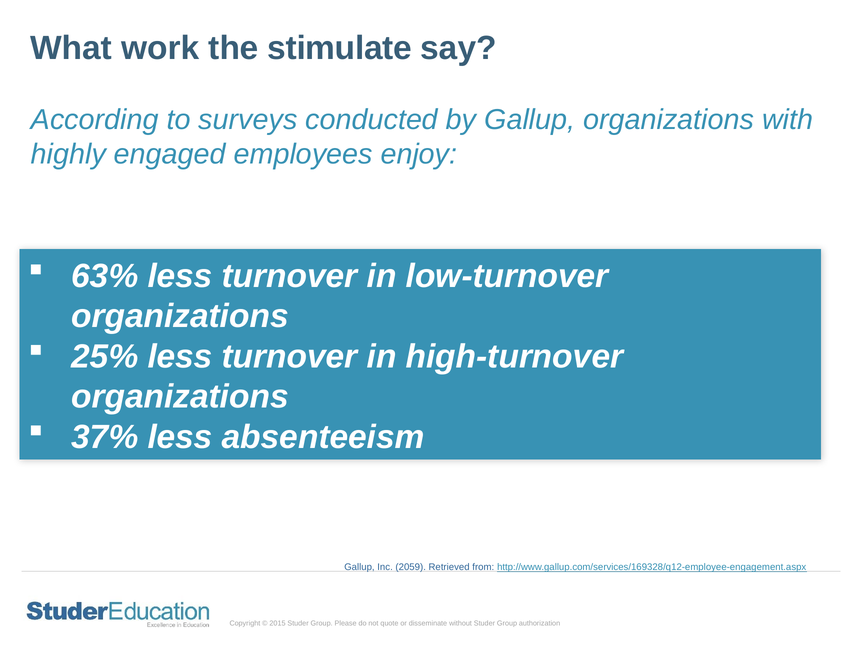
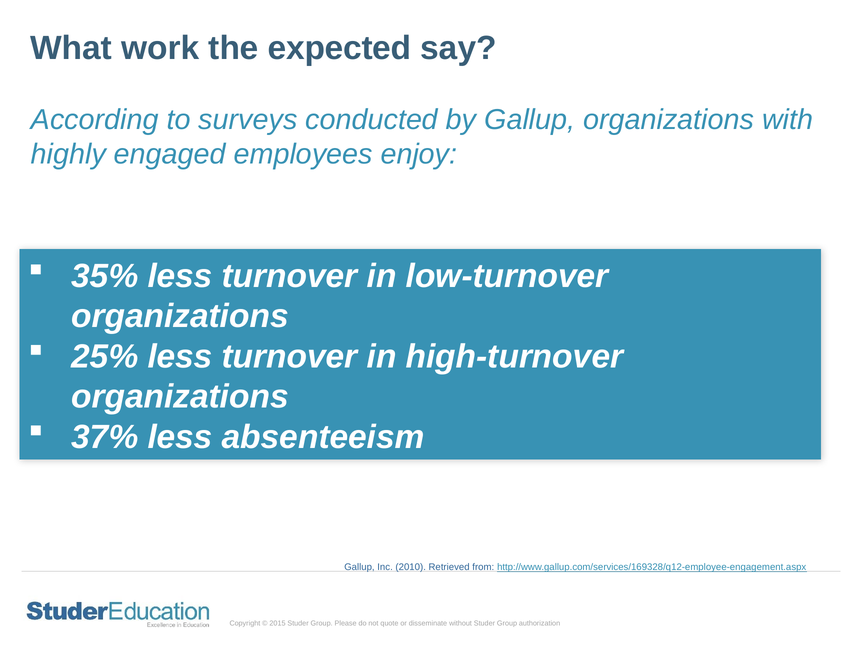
stimulate: stimulate -> expected
63%: 63% -> 35%
2059: 2059 -> 2010
